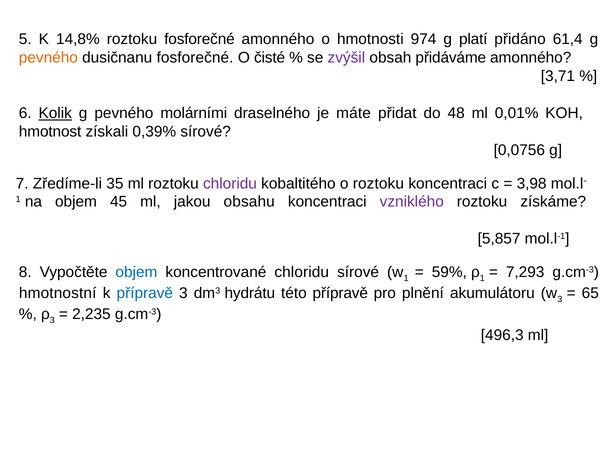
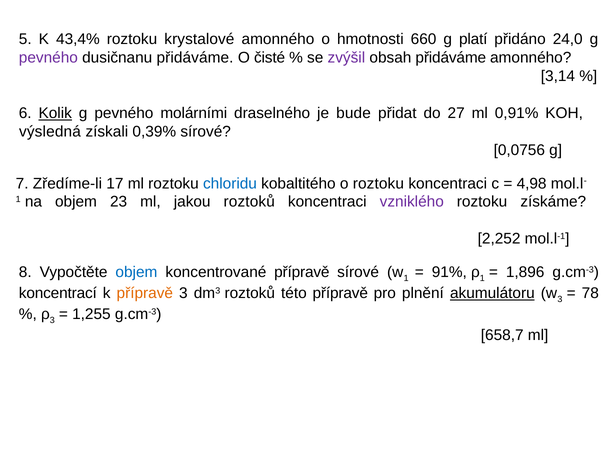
14,8%: 14,8% -> 43,4%
roztoku fosforečné: fosforečné -> krystalové
974: 974 -> 660
61,4: 61,4 -> 24,0
pevného at (48, 58) colour: orange -> purple
dusičnanu fosforečné: fosforečné -> přidáváme
3,71: 3,71 -> 3,14
máte: máte -> bude
48: 48 -> 27
0,01%: 0,01% -> 0,91%
hmotnost: hmotnost -> výsledná
35: 35 -> 17
chloridu at (230, 183) colour: purple -> blue
3,98: 3,98 -> 4,98
45: 45 -> 23
jakou obsahu: obsahu -> roztoků
5,857: 5,857 -> 2,252
koncentrované chloridu: chloridu -> přípravě
59%: 59% -> 91%
7,293: 7,293 -> 1,896
hmotnostní: hmotnostní -> koncentrací
přípravě at (145, 293) colour: blue -> orange
dm3 hydrátu: hydrátu -> roztoků
akumulátoru underline: none -> present
65: 65 -> 78
2,235: 2,235 -> 1,255
496,3: 496,3 -> 658,7
